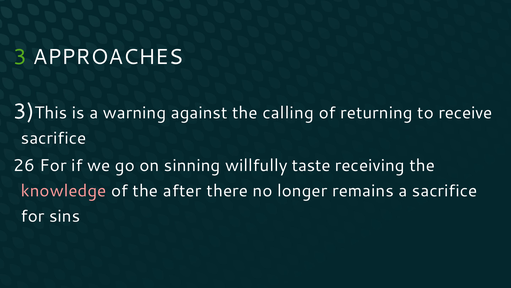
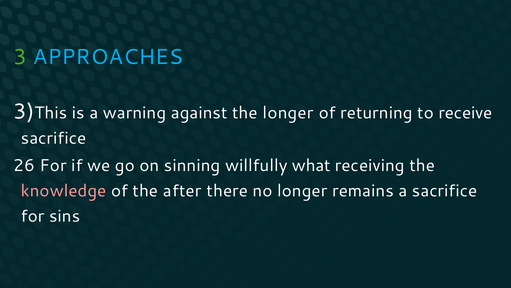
APPROACHES colour: white -> light blue
the calling: calling -> longer
taste: taste -> what
